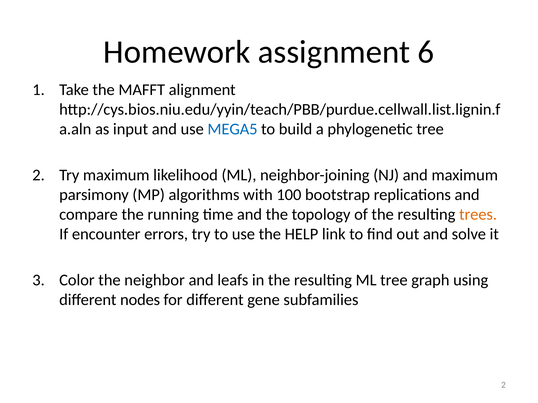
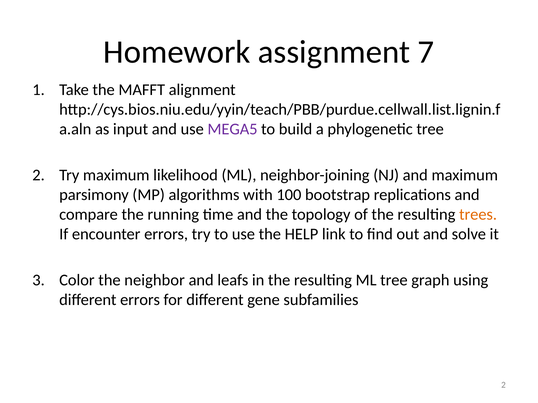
6: 6 -> 7
MEGA5 colour: blue -> purple
different nodes: nodes -> errors
